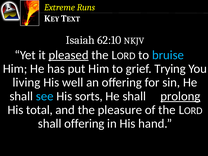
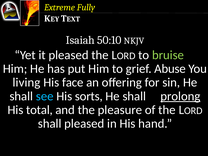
Runs: Runs -> Fully
62:10: 62:10 -> 50:10
pleased at (69, 55) underline: present -> none
bruise colour: light blue -> light green
Trying: Trying -> Abuse
well: well -> face
shall offering: offering -> pleased
